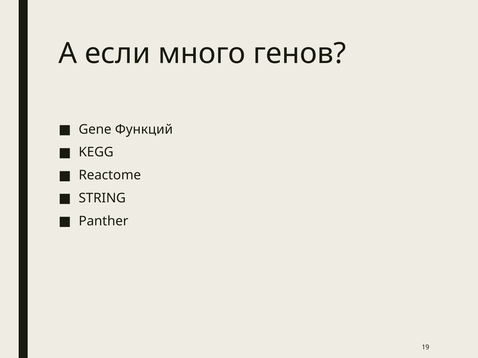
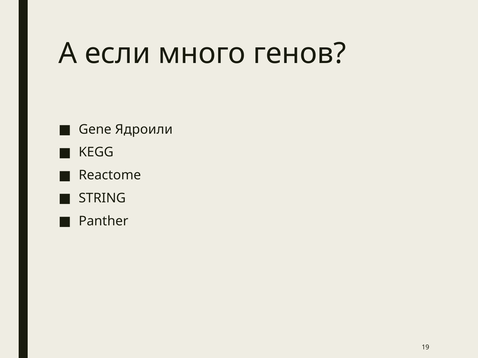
Функций: Функций -> Ядроили
